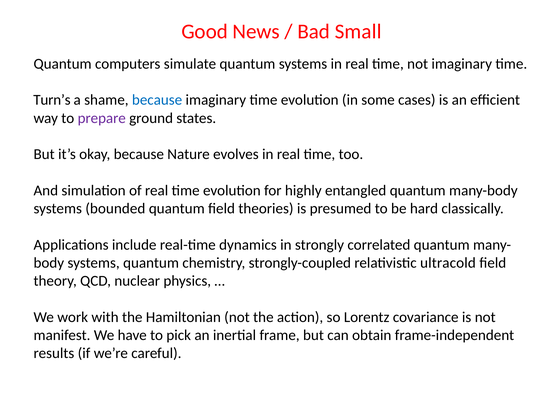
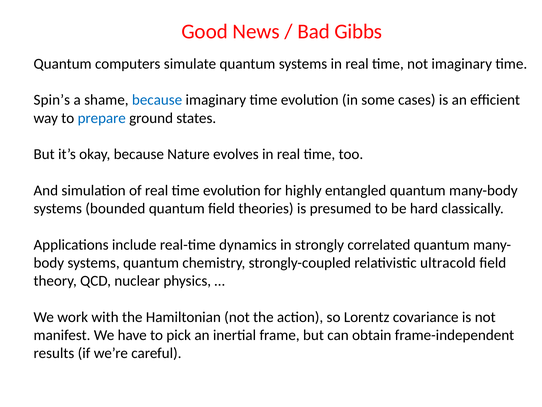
Small: Small -> Gibbs
Turn’s: Turn’s -> Spin’s
prepare colour: purple -> blue
